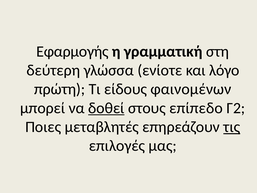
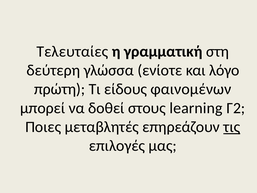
Εφαρμογής: Εφαρμογής -> Τελευταίες
δοθεί underline: present -> none
επίπεδο: επίπεδο -> learning
